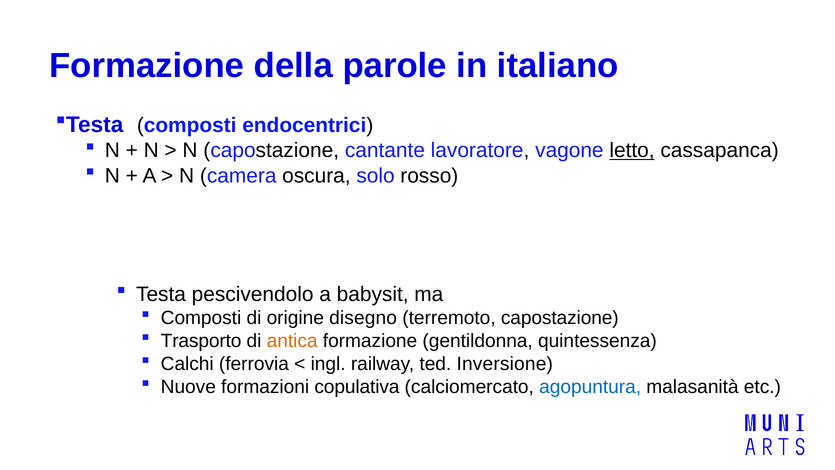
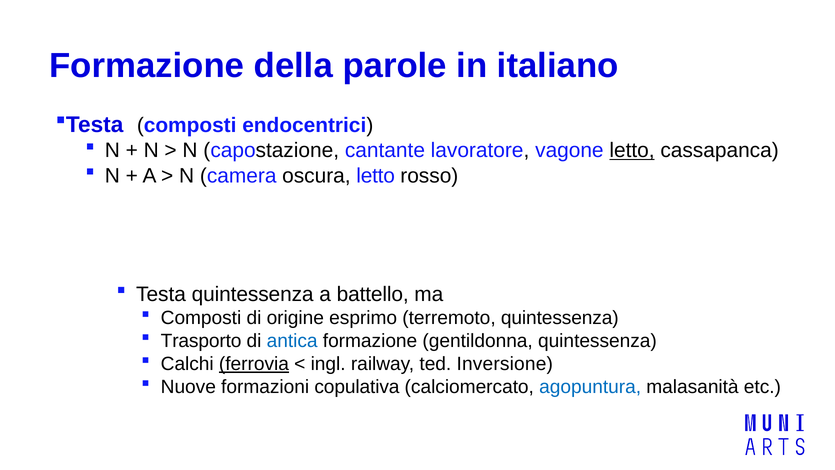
oscura solo: solo -> letto
Testa pescivendolo: pescivendolo -> quintessenza
babysit: babysit -> battello
disegno: disegno -> esprimo
terremoto capostazione: capostazione -> quintessenza
antica colour: orange -> blue
ferrovia underline: none -> present
